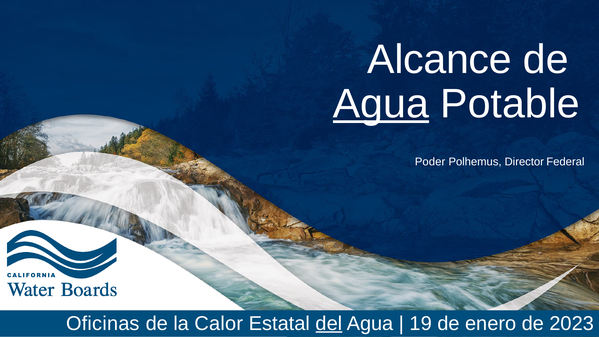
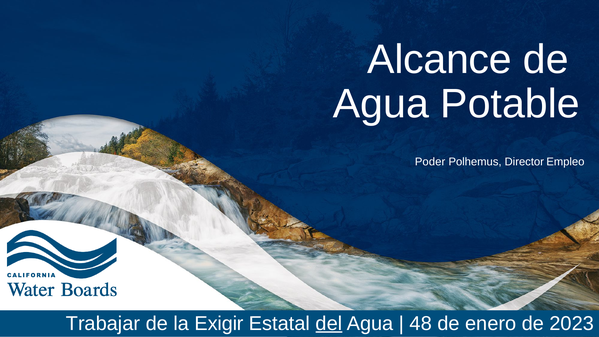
Agua at (381, 104) underline: present -> none
Federal: Federal -> Empleo
Oficinas: Oficinas -> Trabajar
Calor: Calor -> Exigir
19: 19 -> 48
